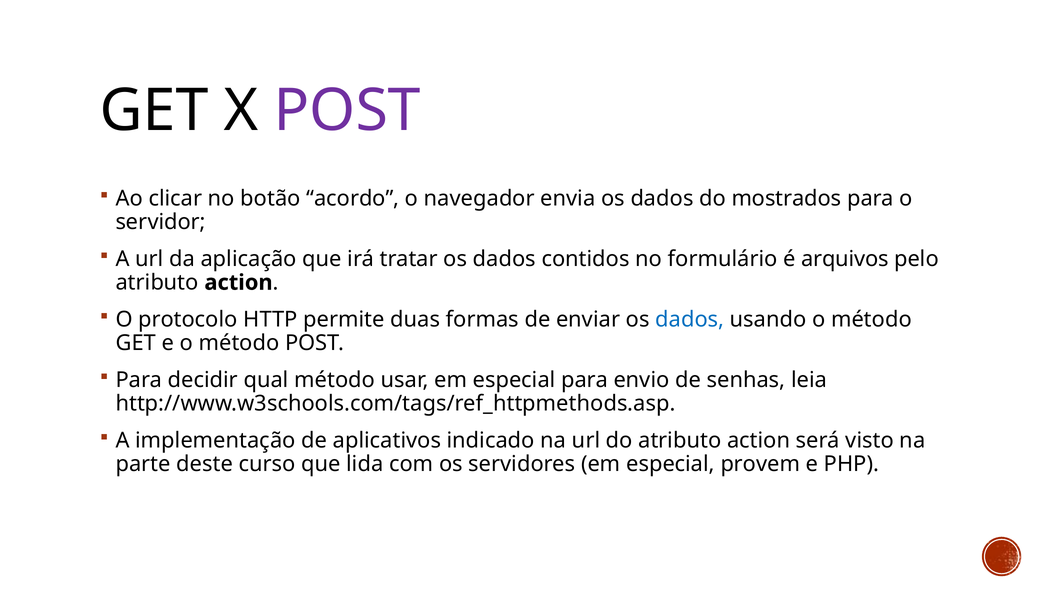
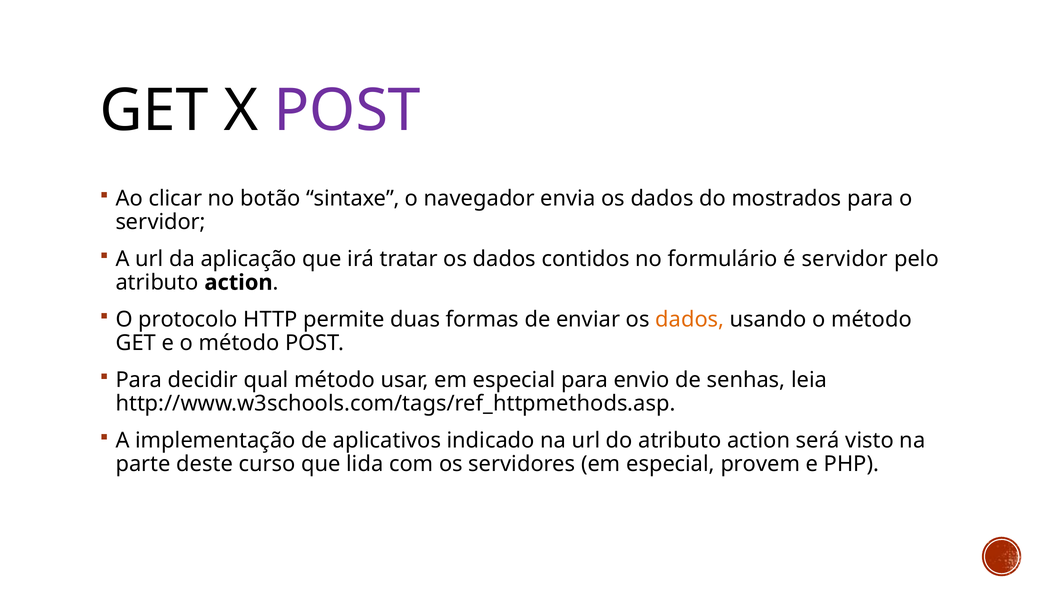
acordo: acordo -> sintaxe
é arquivos: arquivos -> servidor
dados at (690, 319) colour: blue -> orange
